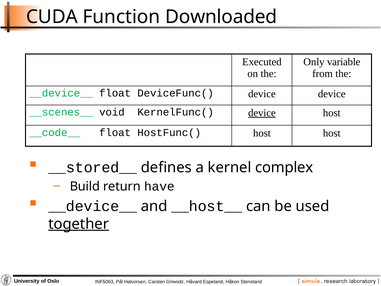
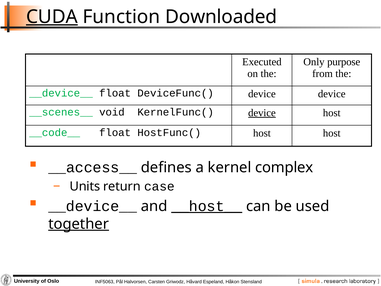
CUDA underline: none -> present
variable: variable -> purpose
__stored__: __stored__ -> __access__
Build: Build -> Units
have: have -> case
__host__ underline: none -> present
